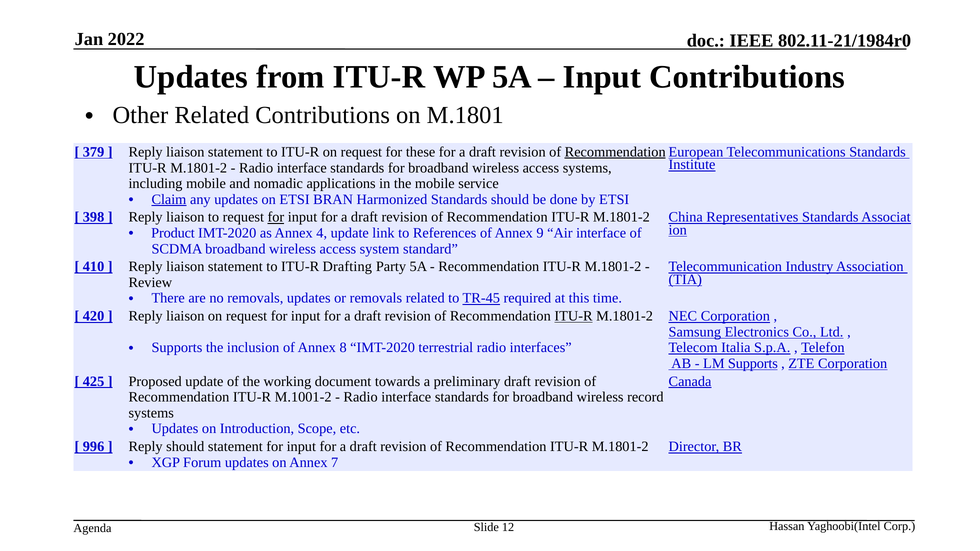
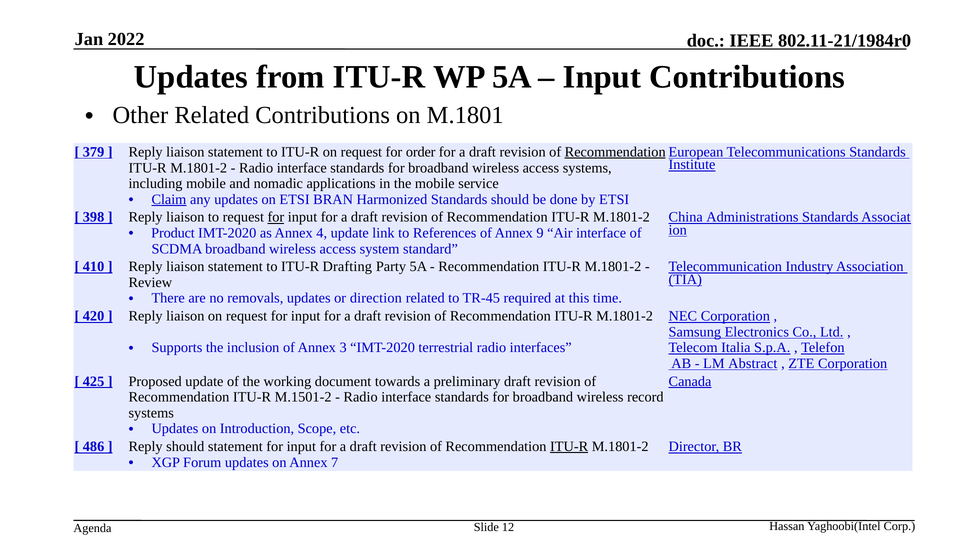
these: these -> order
Representatives: Representatives -> Administrations
or removals: removals -> direction
TR-45 underline: present -> none
ITU-R at (574, 316) underline: present -> none
8: 8 -> 3
LM Supports: Supports -> Abstract
M.1001-2: M.1001-2 -> M.1501-2
996: 996 -> 486
ITU-R at (569, 447) underline: none -> present
